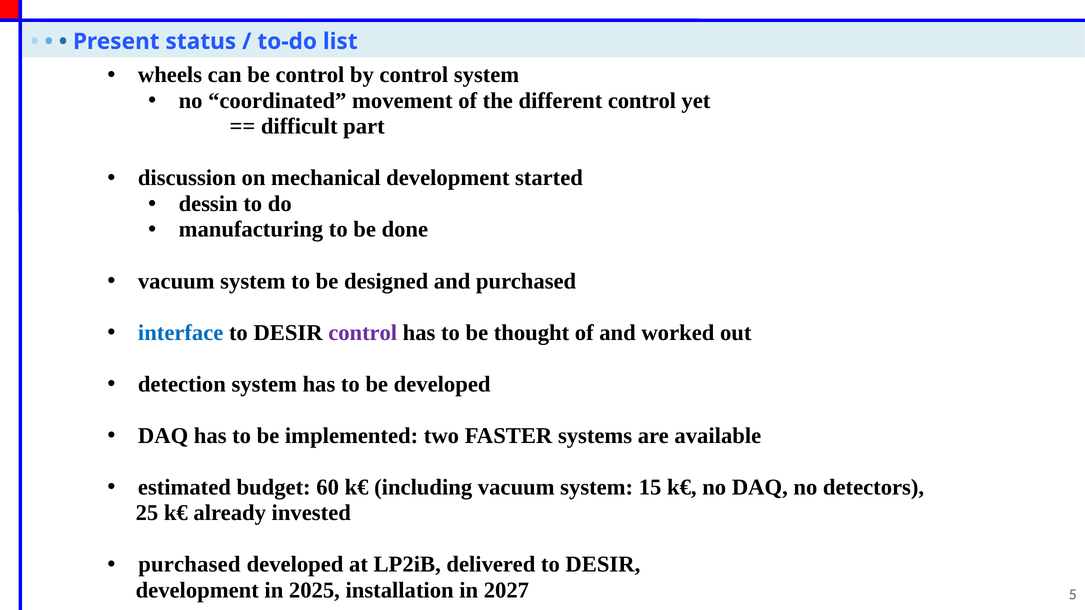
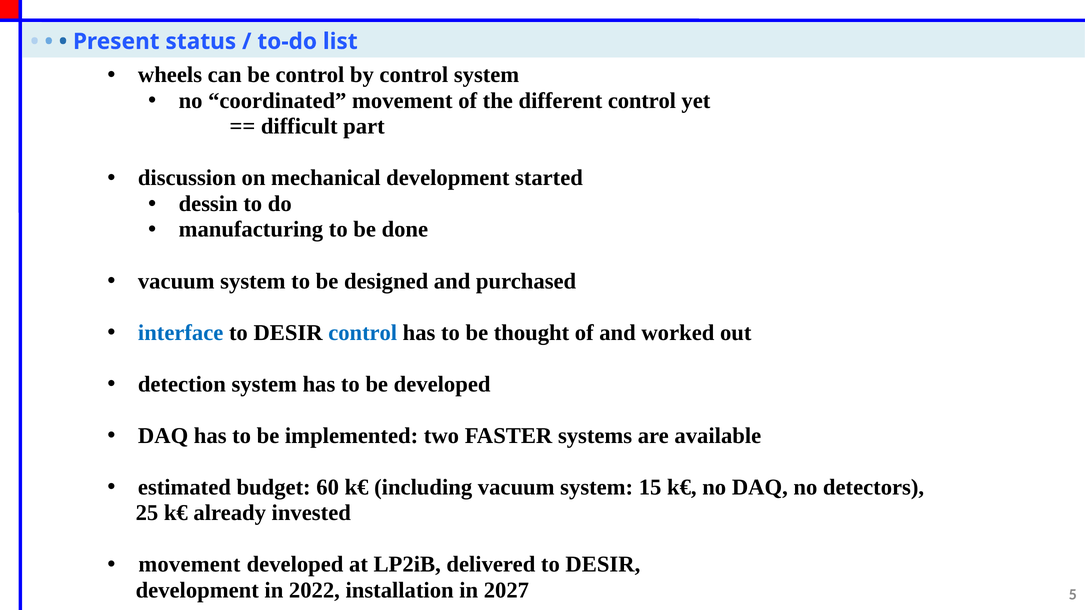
control at (363, 333) colour: purple -> blue
purchased at (189, 565): purchased -> movement
2025: 2025 -> 2022
